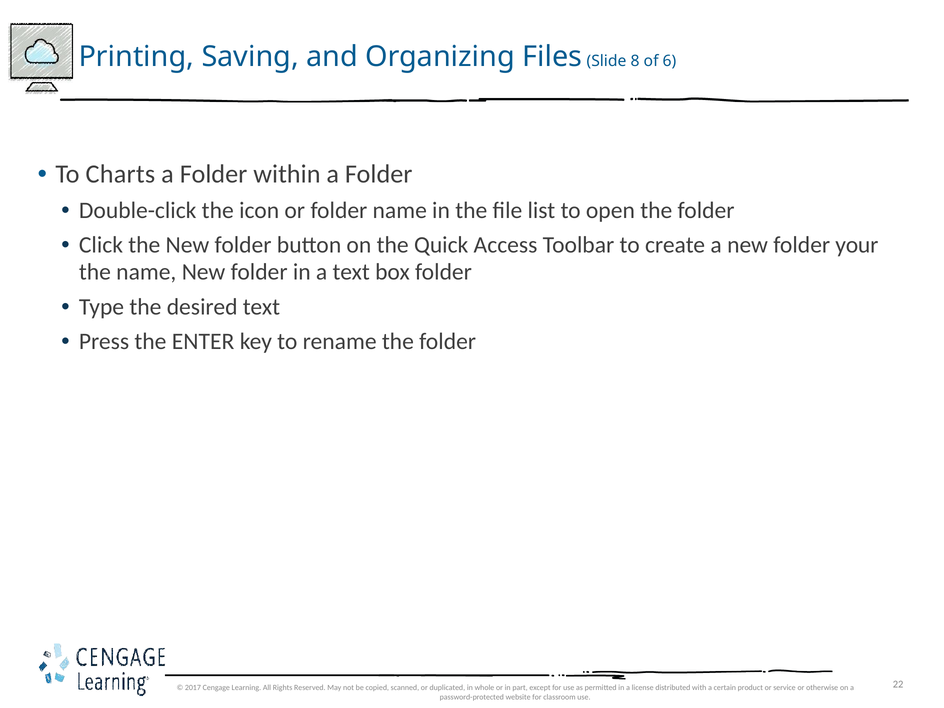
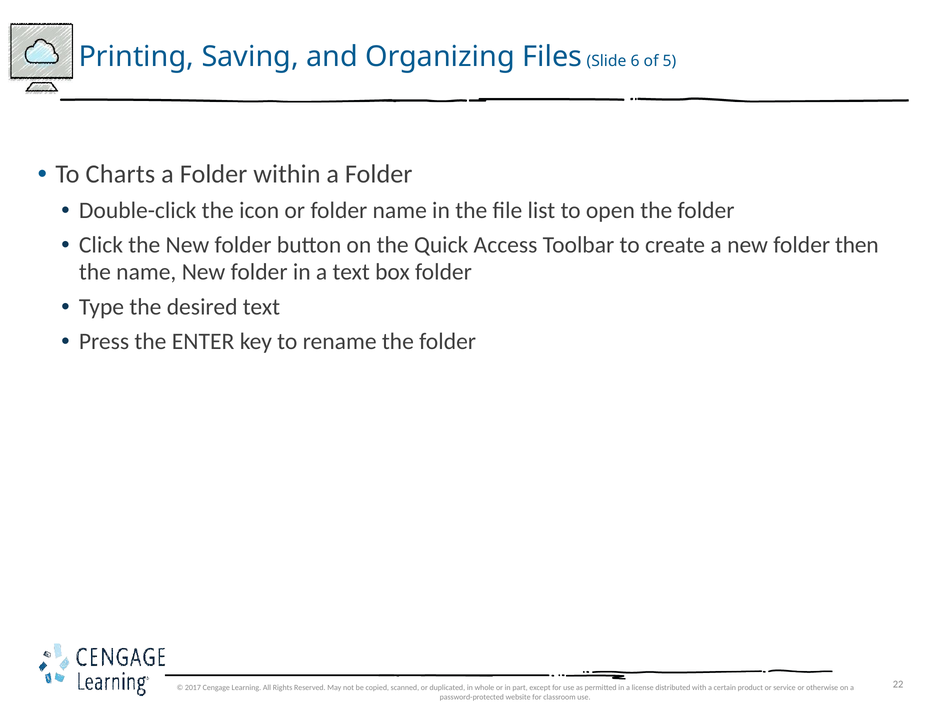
8: 8 -> 6
6: 6 -> 5
your: your -> then
